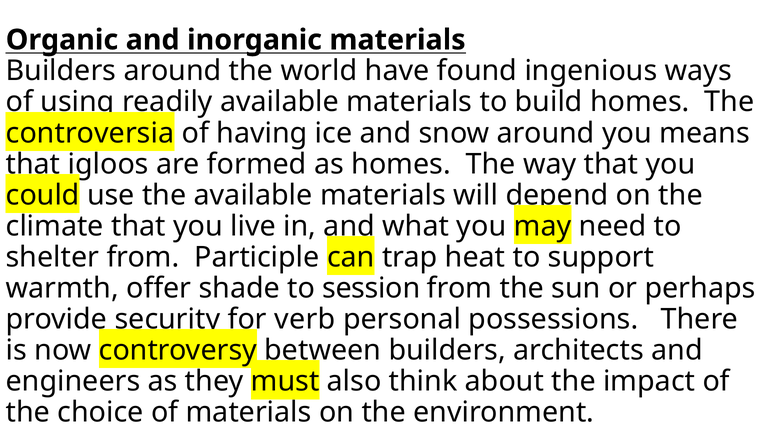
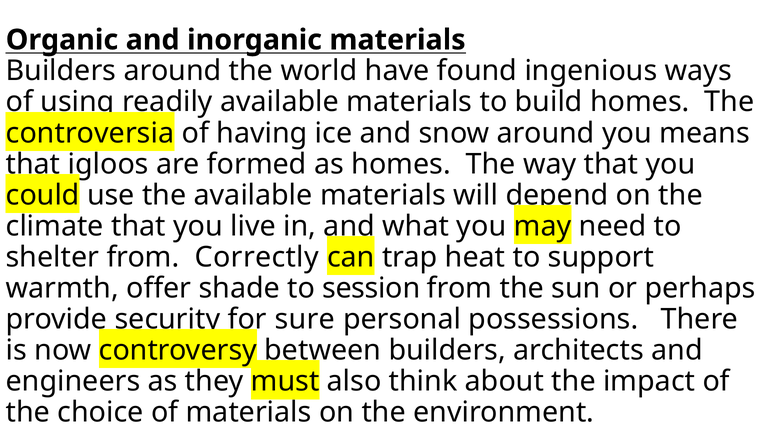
Participle: Participle -> Correctly
verb: verb -> sure
